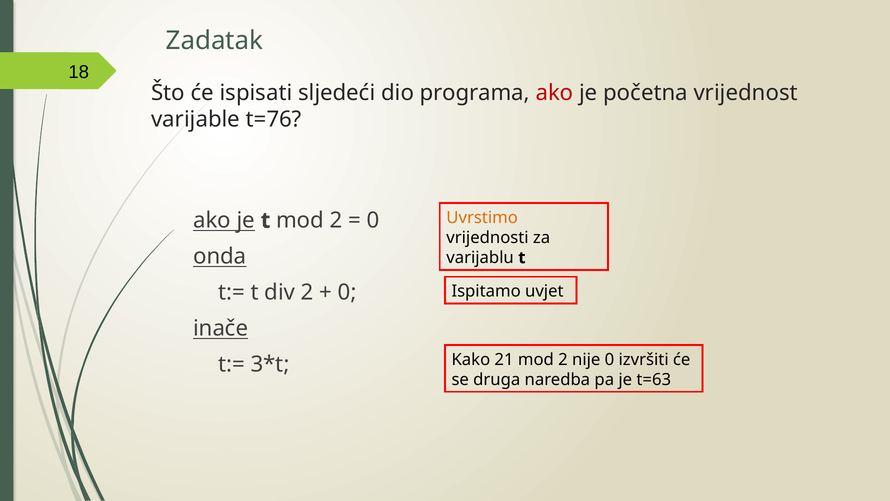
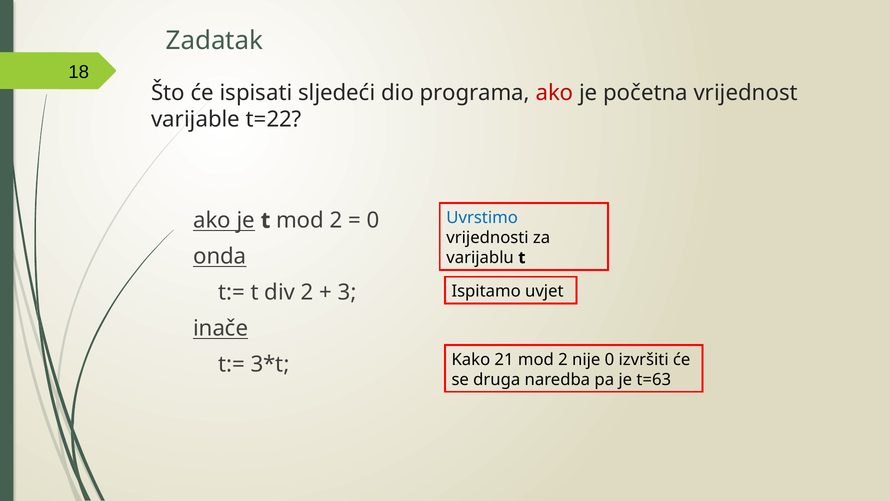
t=76: t=76 -> t=22
Uvrstimo colour: orange -> blue
0 at (347, 292): 0 -> 3
